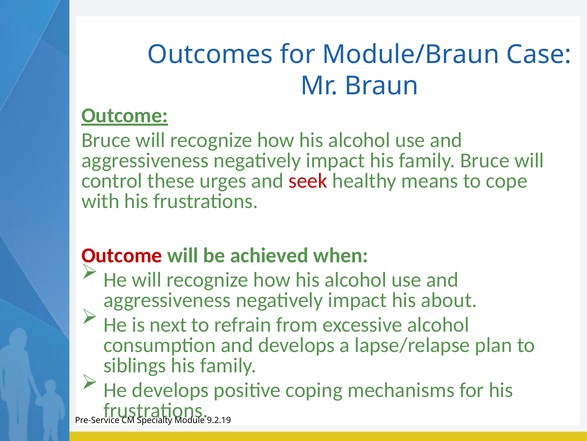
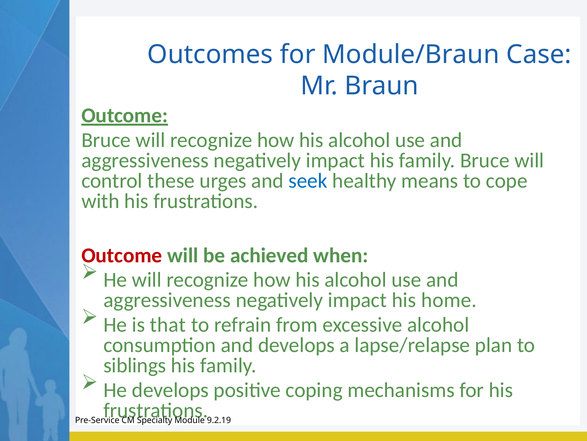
seek colour: red -> blue
about: about -> home
next: next -> that
